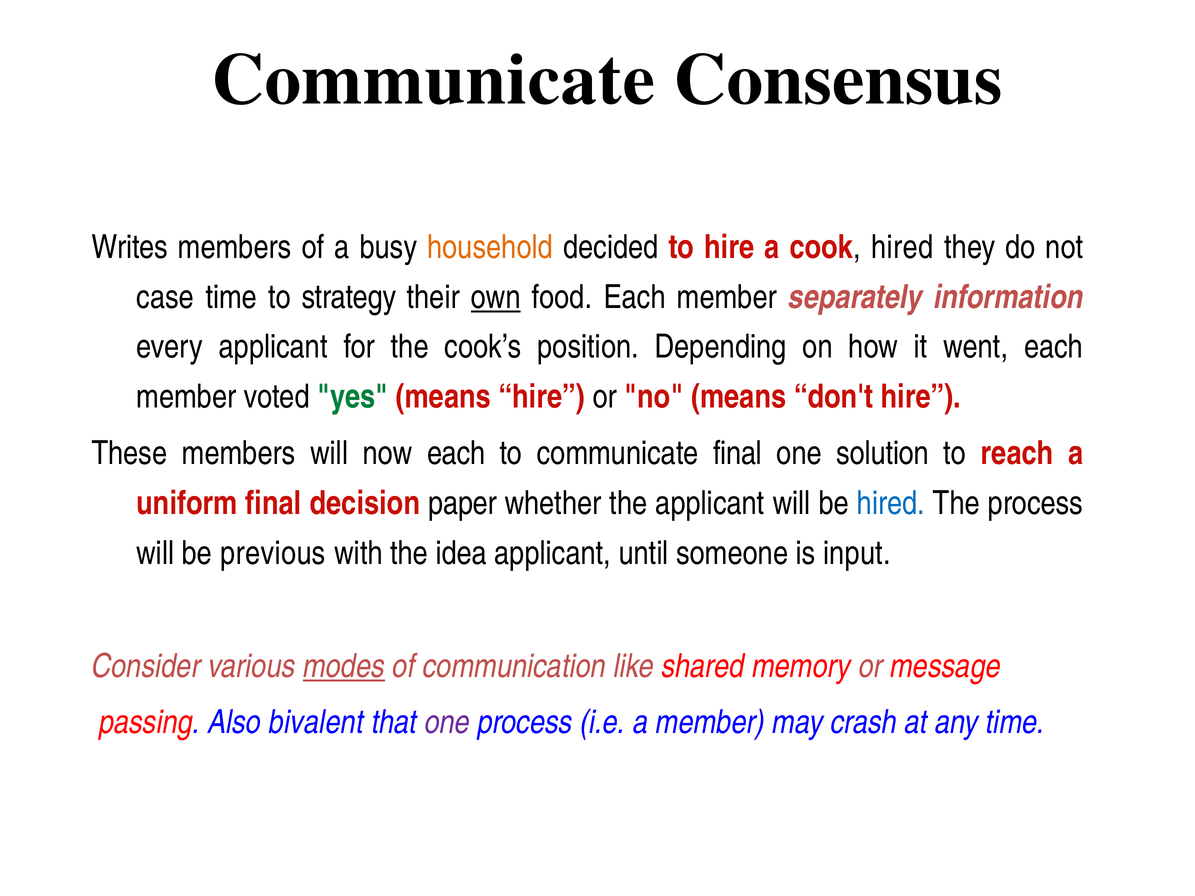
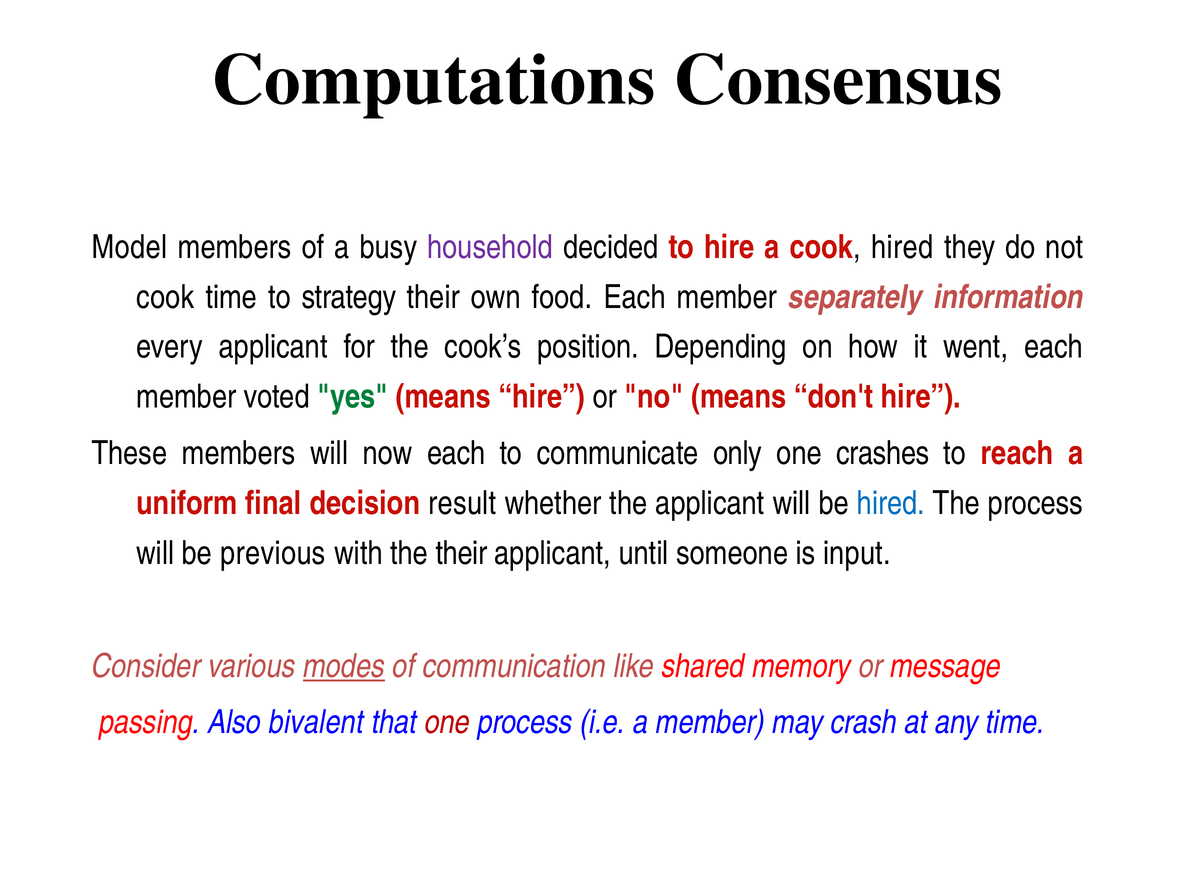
Communicate at (433, 80): Communicate -> Computations
Writes: Writes -> Model
household colour: orange -> purple
case at (165, 297): case -> cook
own underline: present -> none
communicate final: final -> only
solution: solution -> crashes
paper: paper -> result
the idea: idea -> their
one at (447, 723) colour: purple -> red
